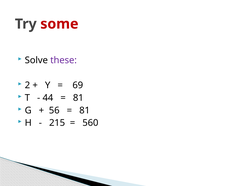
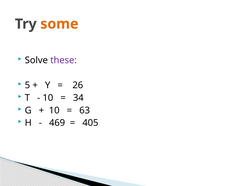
some colour: red -> orange
2: 2 -> 5
69: 69 -> 26
44 at (48, 98): 44 -> 10
81 at (78, 98): 81 -> 34
56 at (54, 110): 56 -> 10
81 at (85, 110): 81 -> 63
215: 215 -> 469
560: 560 -> 405
